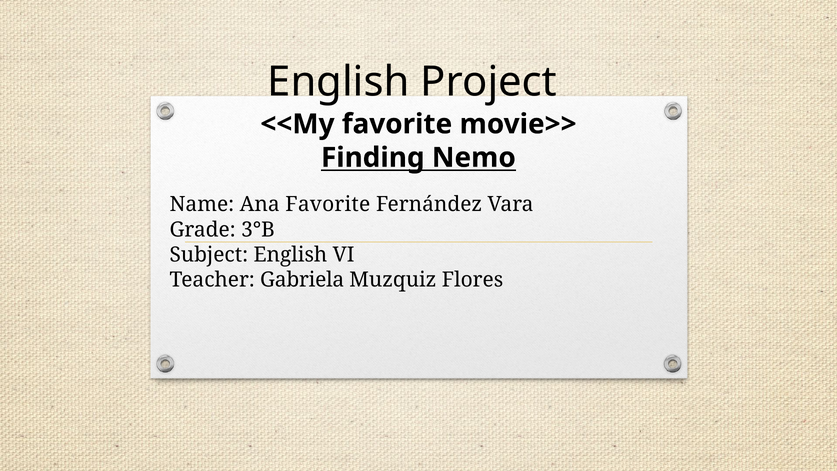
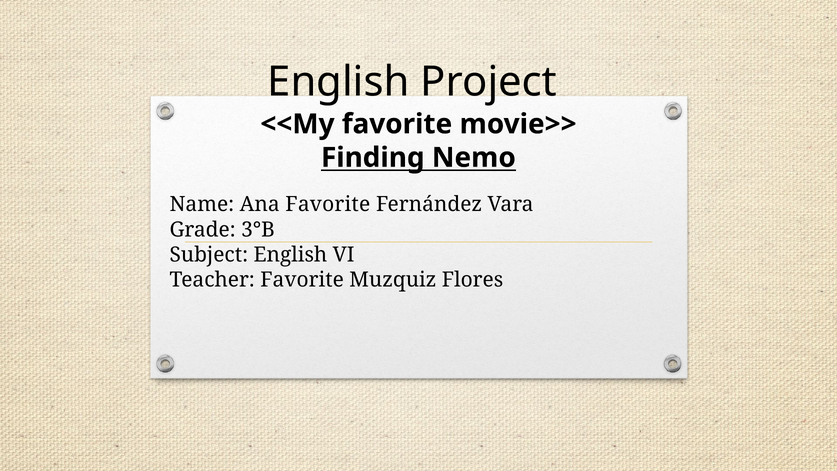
Teacher Gabriela: Gabriela -> Favorite
